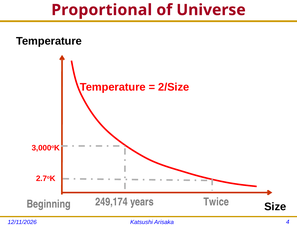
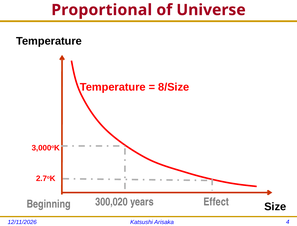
2/Size: 2/Size -> 8/Size
249,174: 249,174 -> 300,020
Twice: Twice -> Effect
